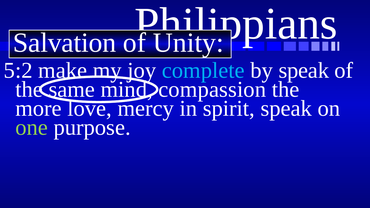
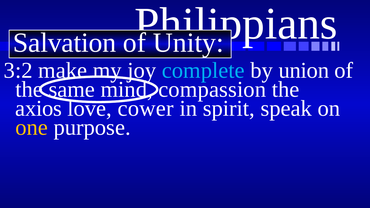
5:2: 5:2 -> 3:2
by speak: speak -> union
more: more -> axios
mercy: mercy -> cower
one colour: light green -> yellow
